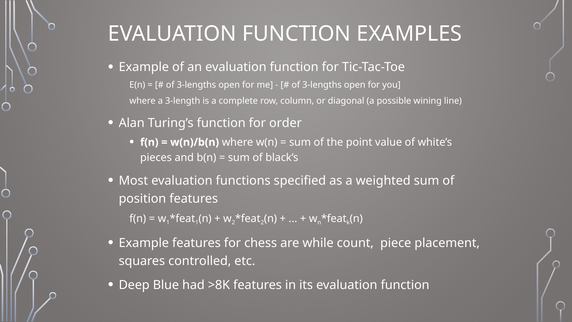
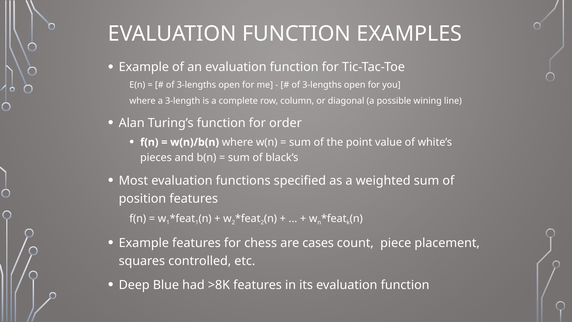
while: while -> cases
